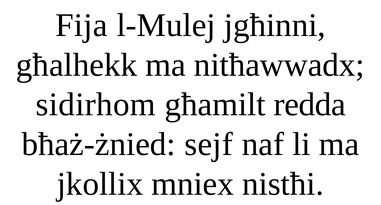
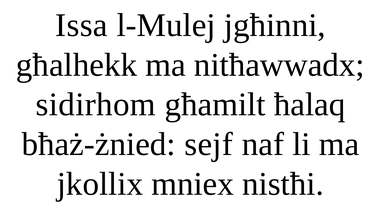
Fija: Fija -> Issa
redda: redda -> ħalaq
